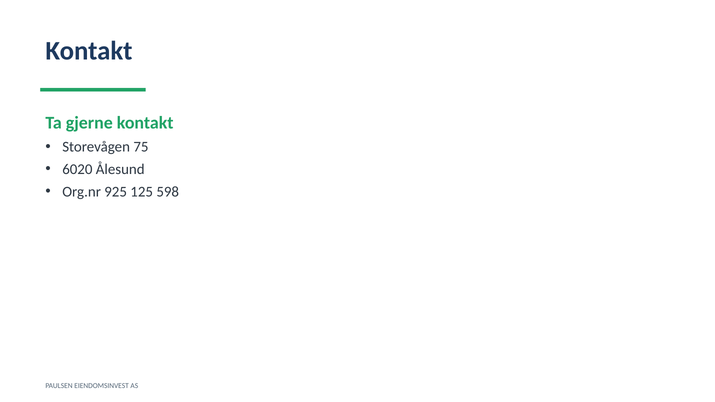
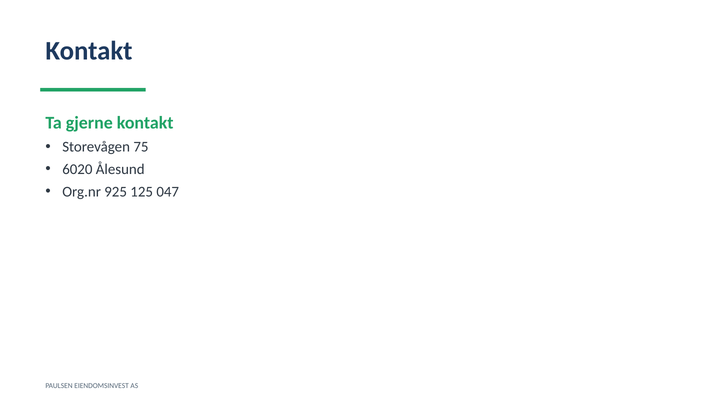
598: 598 -> 047
